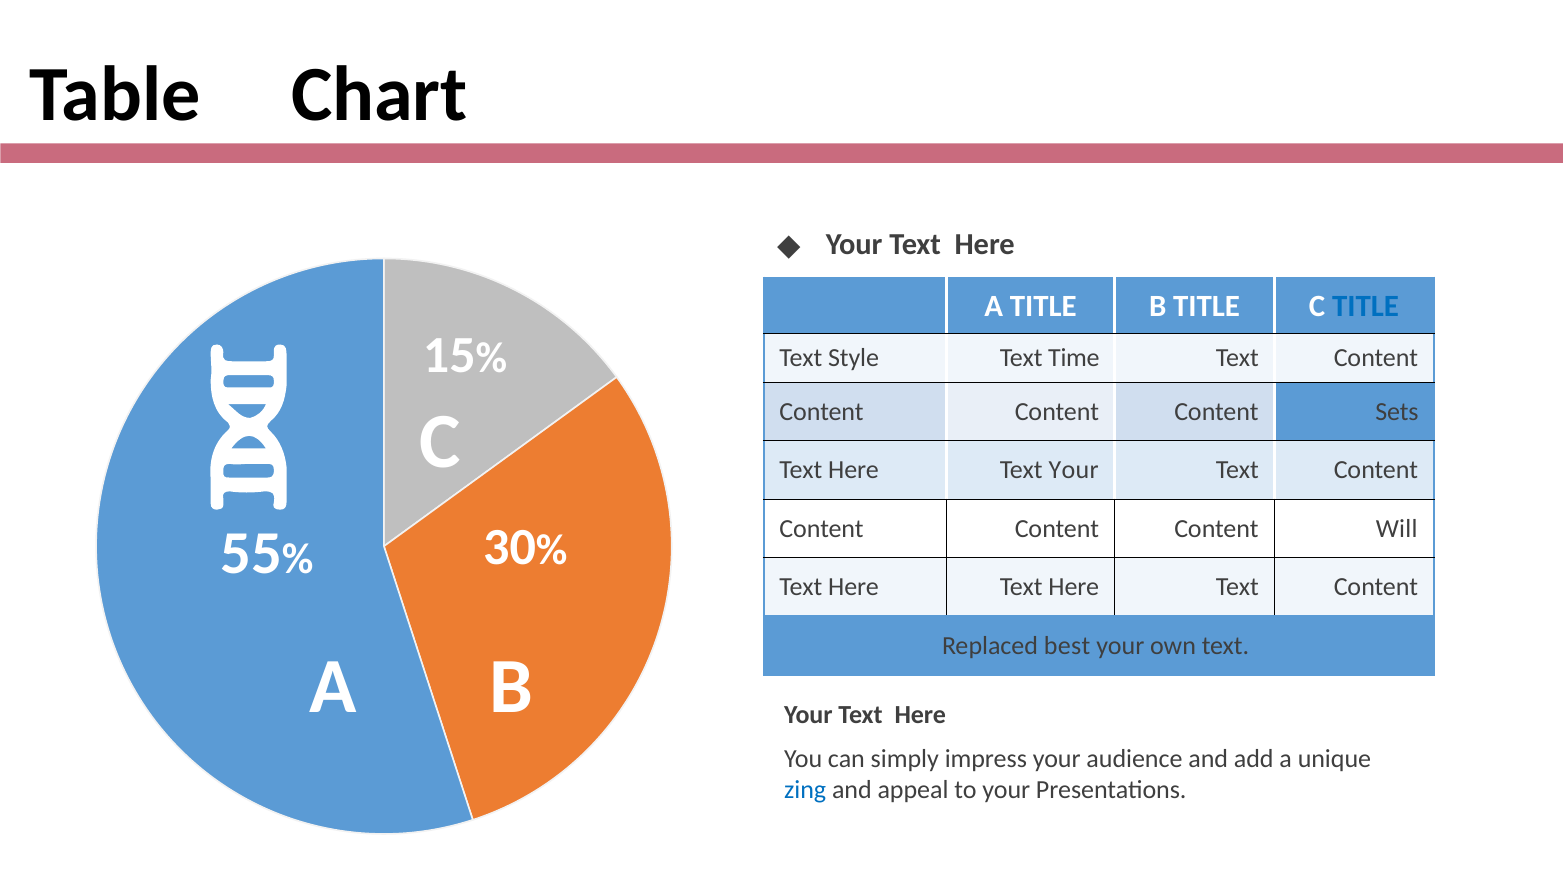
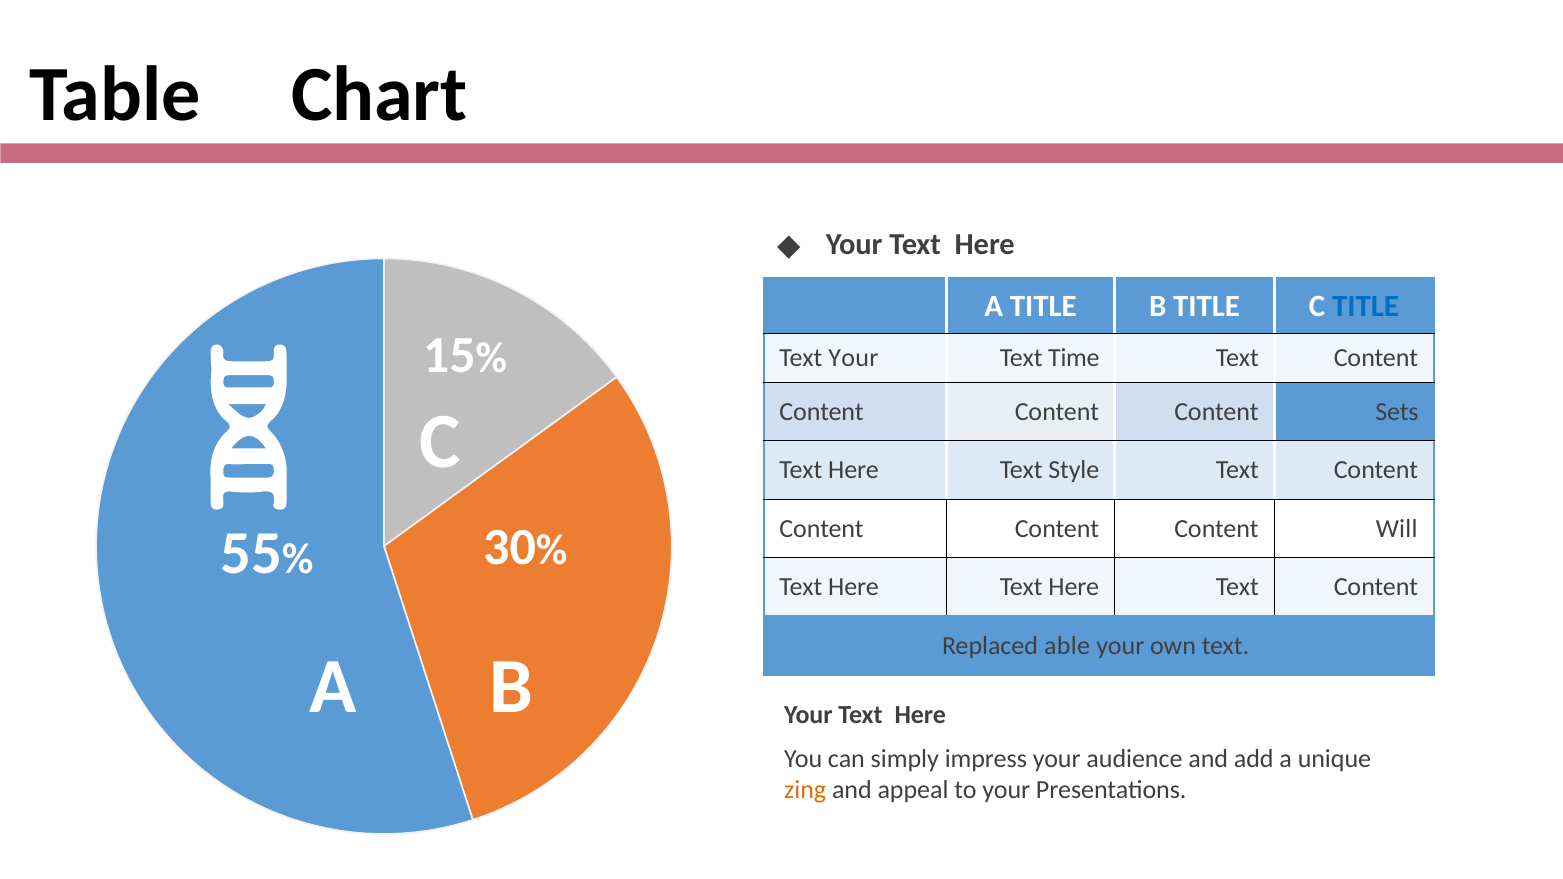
Text Style: Style -> Your
Text Your: Your -> Style
best: best -> able
zing colour: blue -> orange
